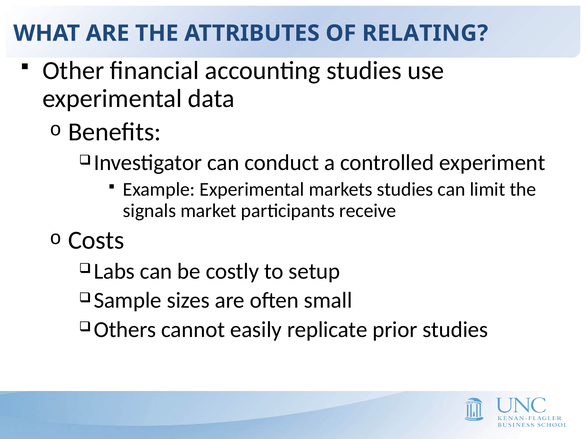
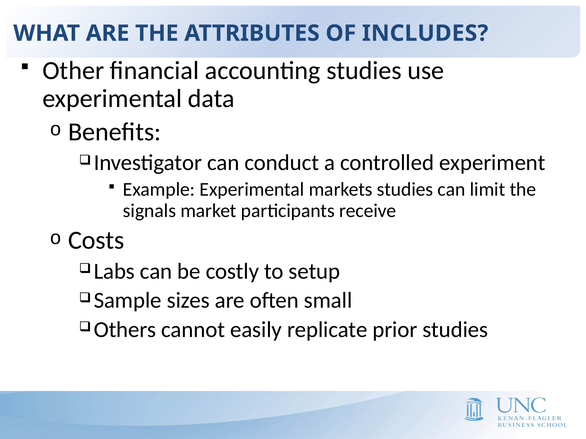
RELATING: RELATING -> INCLUDES
